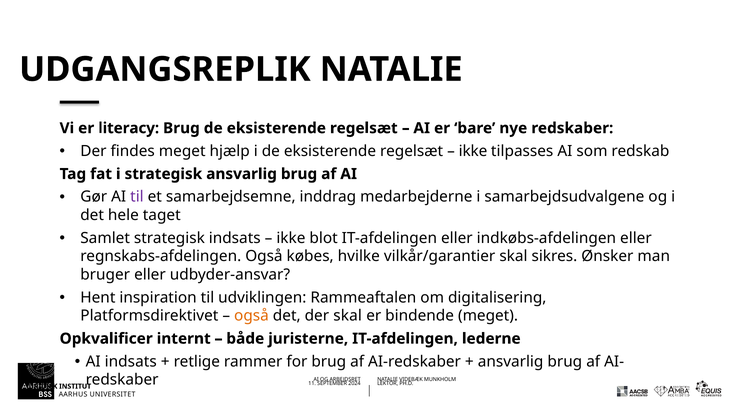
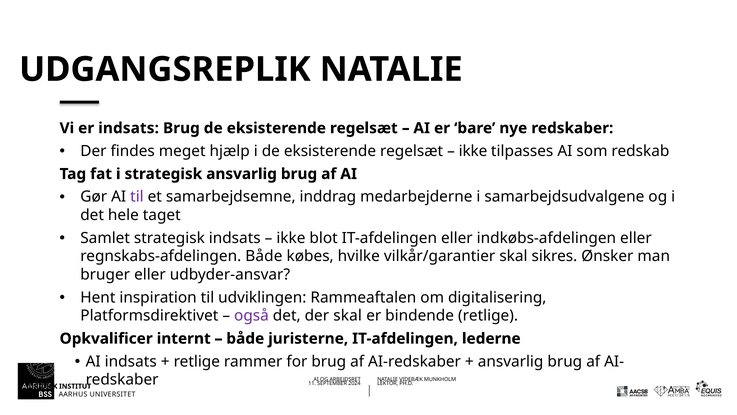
er literacy: literacy -> indsats
regnskabs-afdelingen Også: Også -> Både
også at (251, 315) colour: orange -> purple
bindende meget: meget -> retlige
